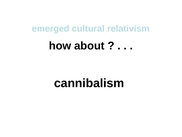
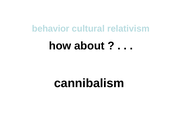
emerged: emerged -> behavior
